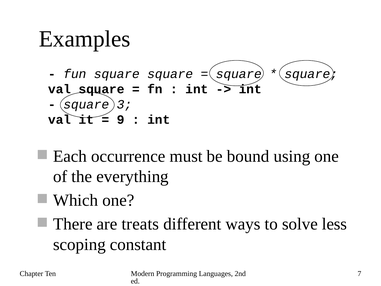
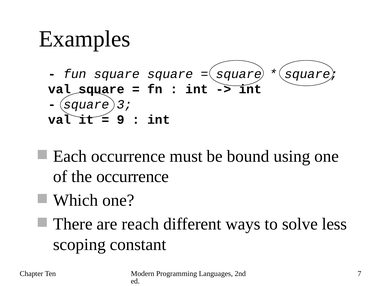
the everything: everything -> occurrence
treats: treats -> reach
